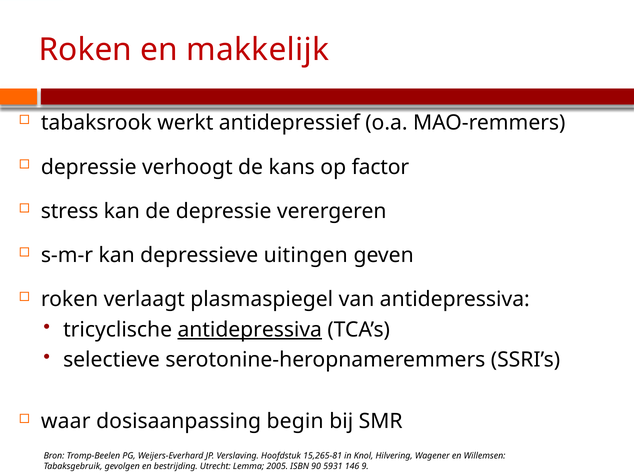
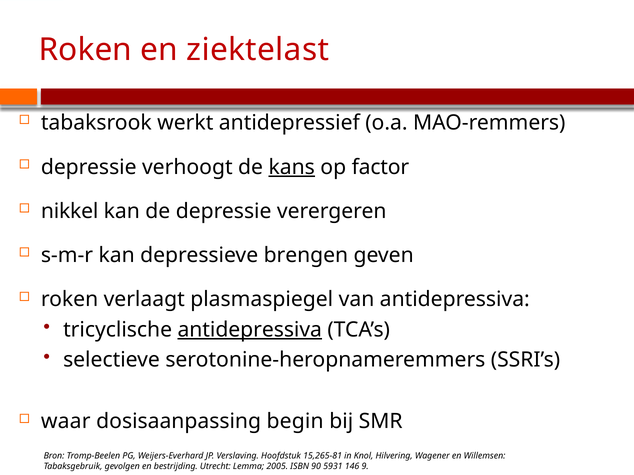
makkelijk: makkelijk -> ziektelast
kans underline: none -> present
stress: stress -> nikkel
uitingen: uitingen -> brengen
